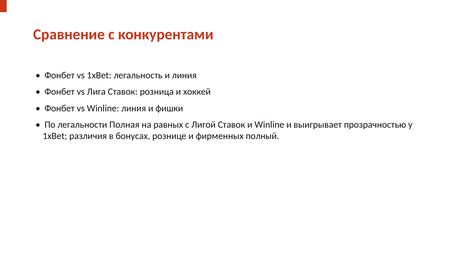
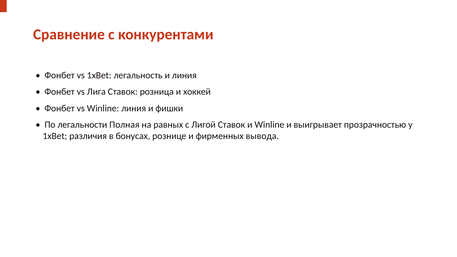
полный: полный -> вывода
